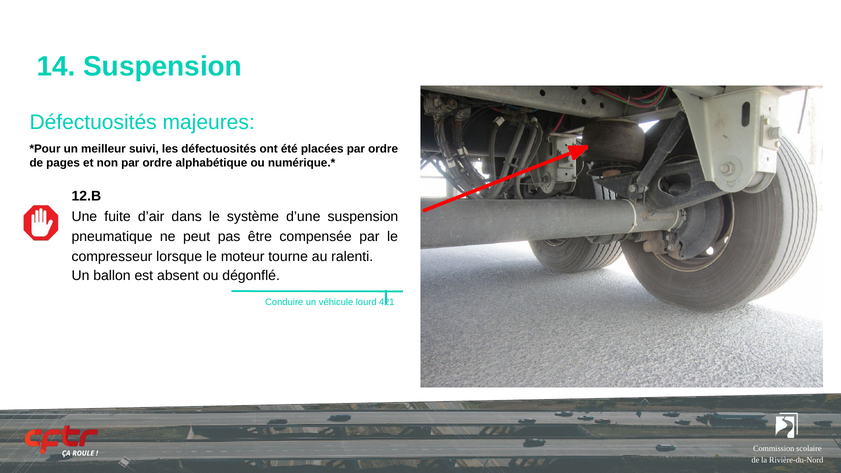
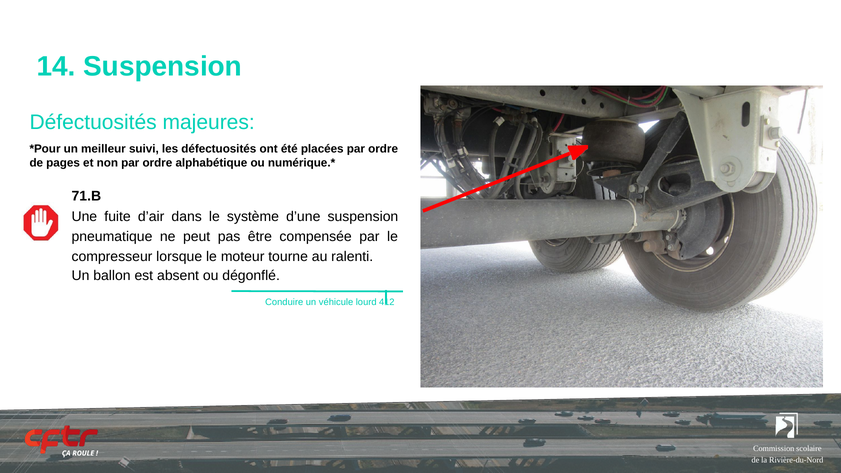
12.B: 12.B -> 71.B
421: 421 -> 412
